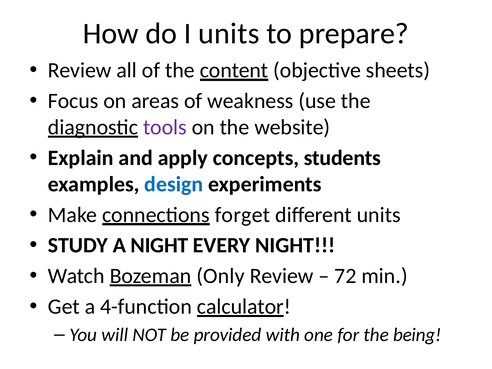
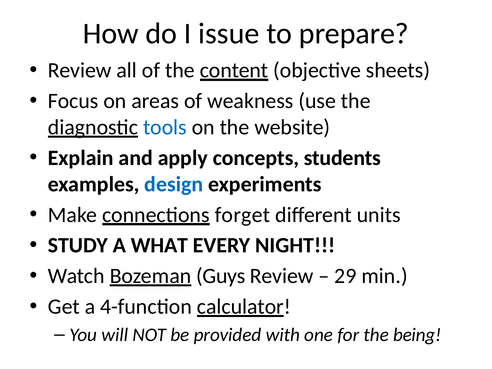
I units: units -> issue
tools colour: purple -> blue
A NIGHT: NIGHT -> WHAT
Only: Only -> Guys
72: 72 -> 29
